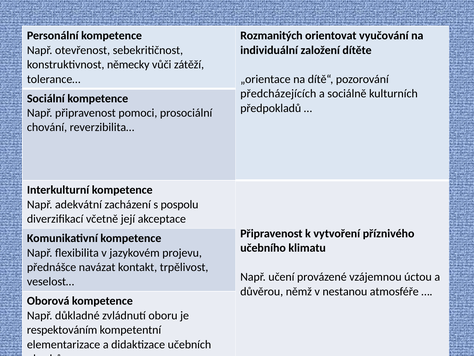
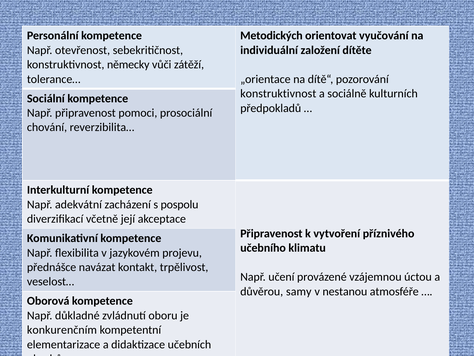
Rozmanitých: Rozmanitých -> Metodických
předcházejících at (278, 94): předcházejících -> konstruktivnost
němž: němž -> samy
respektováním: respektováním -> konkurenčním
